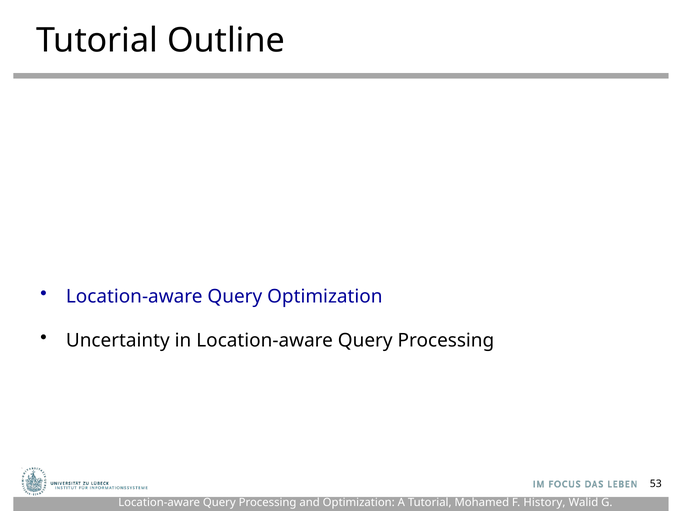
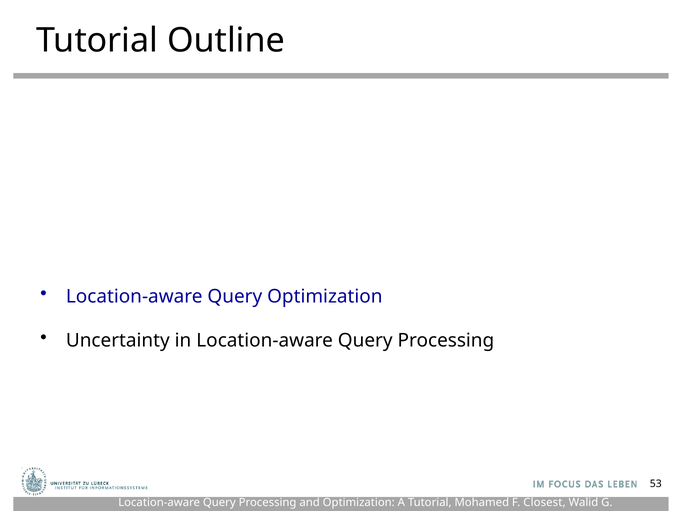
History: History -> Closest
